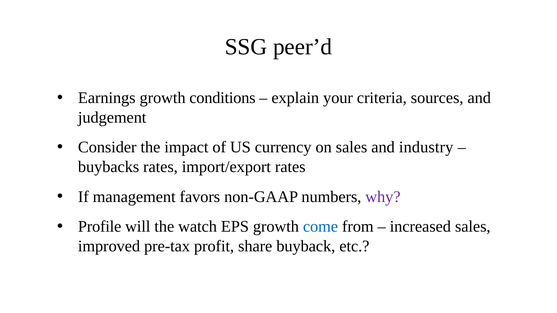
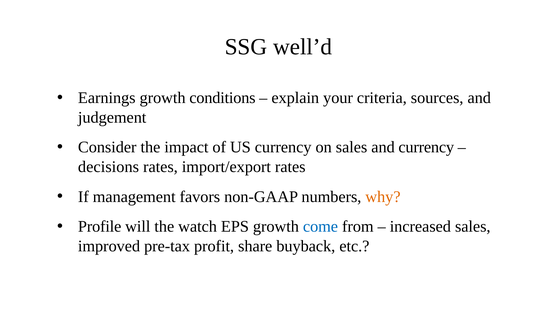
peer’d: peer’d -> well’d
and industry: industry -> currency
buybacks: buybacks -> decisions
why colour: purple -> orange
